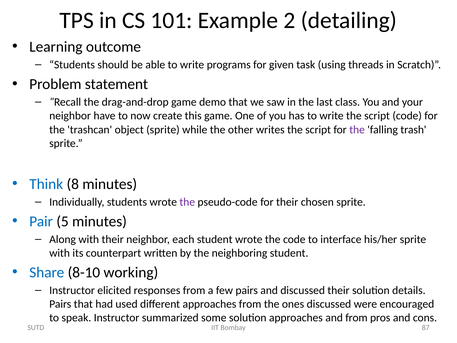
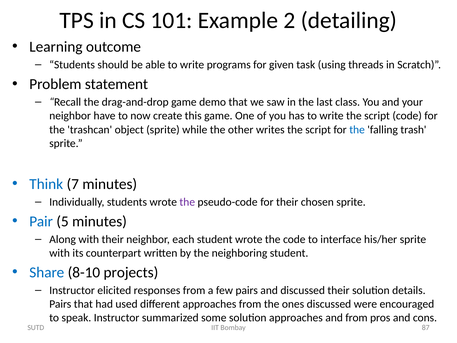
the at (357, 130) colour: purple -> blue
8: 8 -> 7
working: working -> projects
